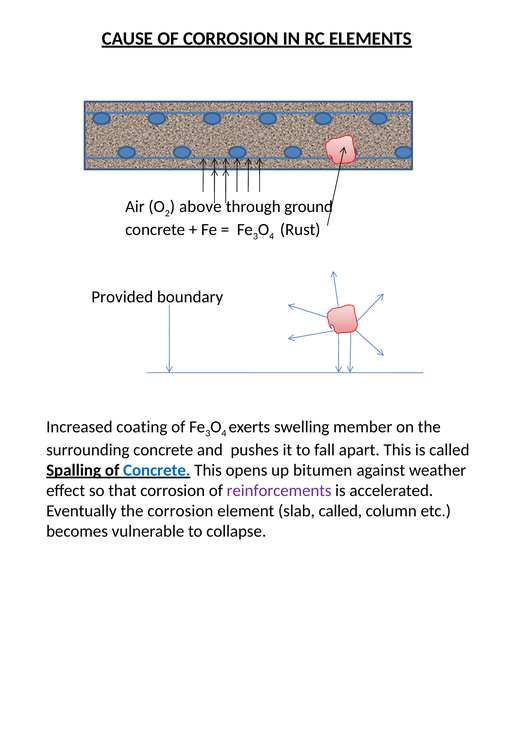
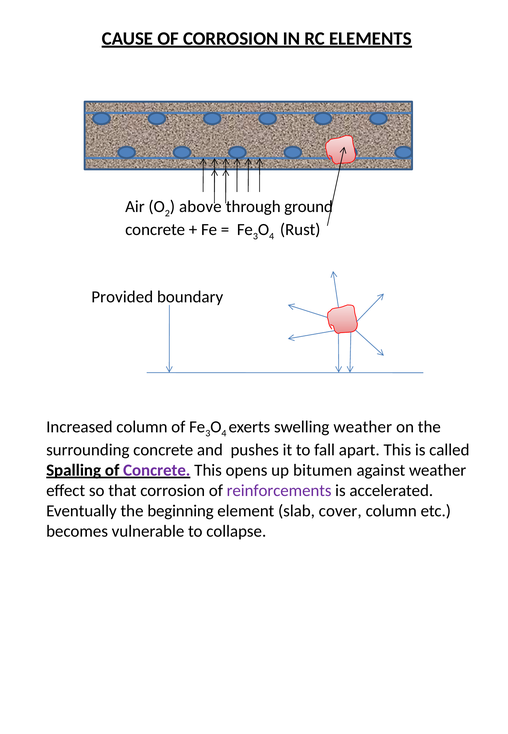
Increased coating: coating -> column
swelling member: member -> weather
Concrete at (157, 470) colour: blue -> purple
the corrosion: corrosion -> beginning
slab called: called -> cover
